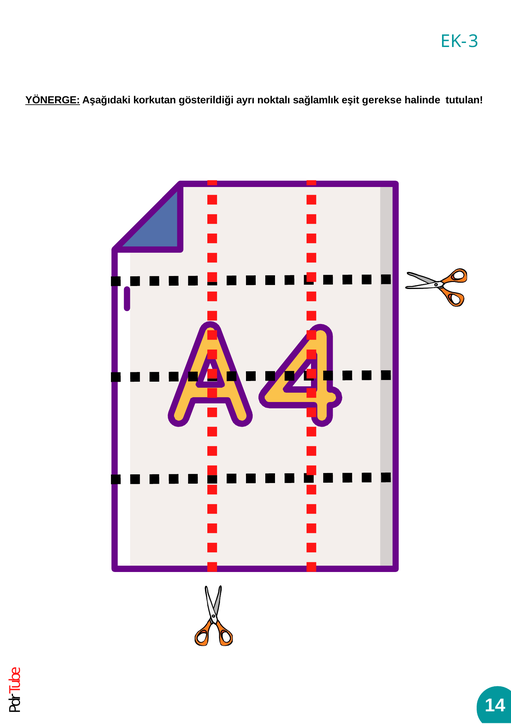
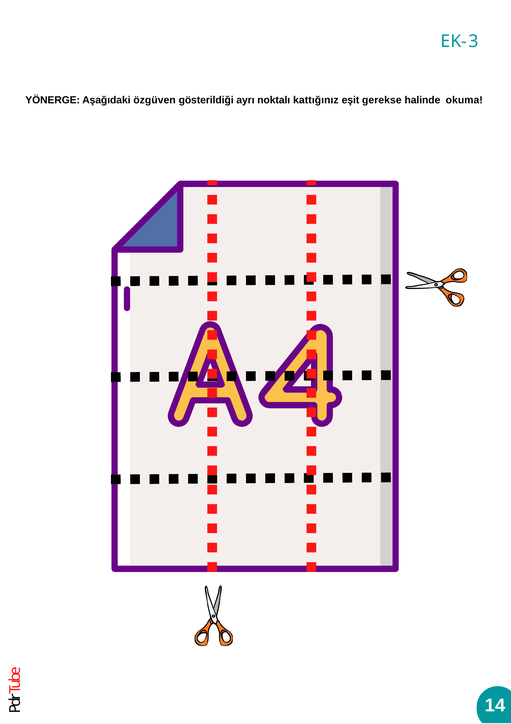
YÖNERGE underline: present -> none
korkutan: korkutan -> özgüven
sağlamlık: sağlamlık -> kattığınız
tutulan: tutulan -> okuma
